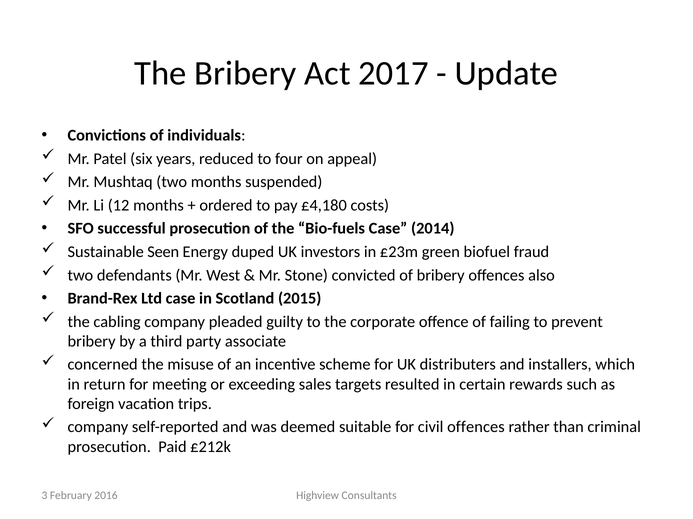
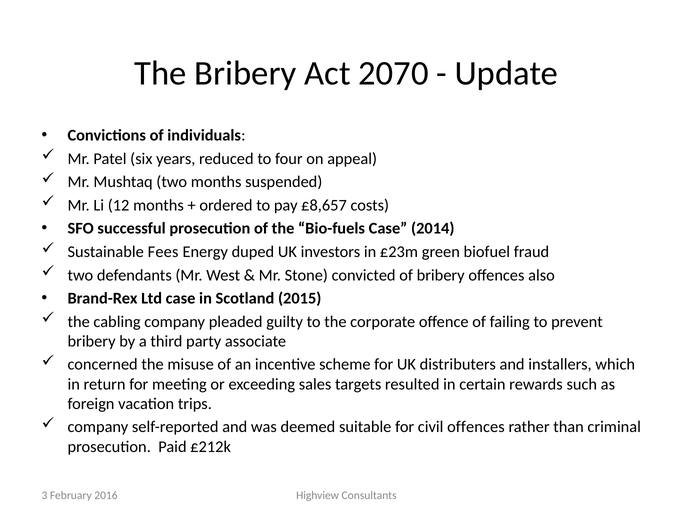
2017: 2017 -> 2070
£4,180: £4,180 -> £8,657
Seen: Seen -> Fees
